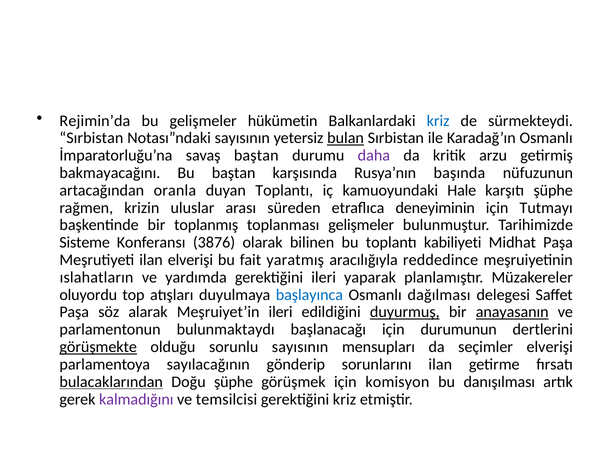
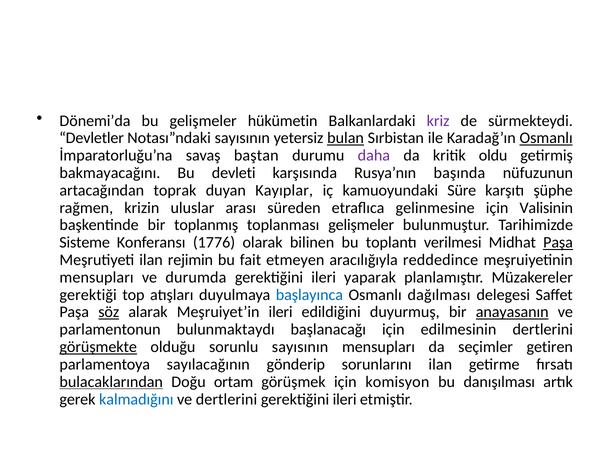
Rejimin’da: Rejimin’da -> Dönemi’da
kriz at (438, 121) colour: blue -> purple
Sırbistan at (91, 138): Sırbistan -> Devletler
Osmanlı at (546, 138) underline: none -> present
arzu: arzu -> oldu
Bu baştan: baştan -> devleti
oranla: oranla -> toprak
duyan Toplantı: Toplantı -> Kayıplar
Hale: Hale -> Süre
deneyiminin: deneyiminin -> gelinmesine
Tutmayı: Tutmayı -> Valisinin
3876: 3876 -> 1776
kabiliyeti: kabiliyeti -> verilmesi
Paşa at (558, 242) underline: none -> present
ilan elverişi: elverişi -> rejimin
yaratmış: yaratmış -> etmeyen
ıslahatların at (97, 277): ıslahatların -> mensupları
yardımda: yardımda -> durumda
oluyordu: oluyordu -> gerektiği
söz underline: none -> present
duyurmuş underline: present -> none
durumunun: durumunun -> edilmesinin
seçimler elverişi: elverişi -> getiren
Doğu şüphe: şüphe -> ortam
kalmadığını colour: purple -> blue
ve temsilcisi: temsilcisi -> dertlerini
kriz at (345, 399): kriz -> ileri
